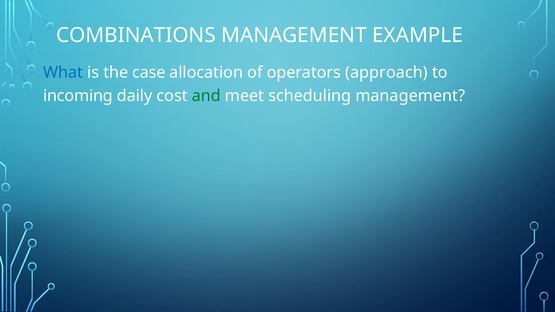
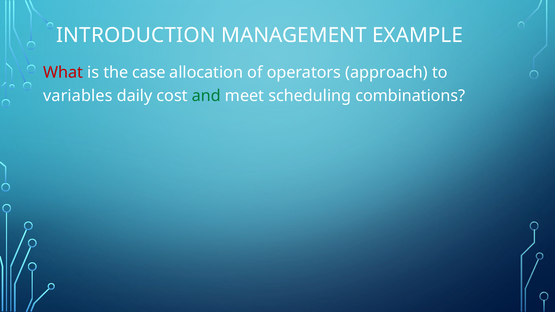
COMBINATIONS: COMBINATIONS -> INTRODUCTION
What colour: blue -> red
incoming: incoming -> variables
scheduling management: management -> combinations
